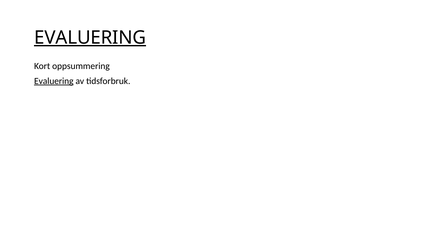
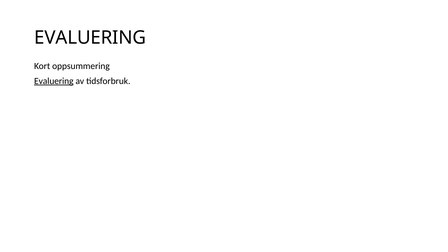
EVALUERING at (90, 38) underline: present -> none
